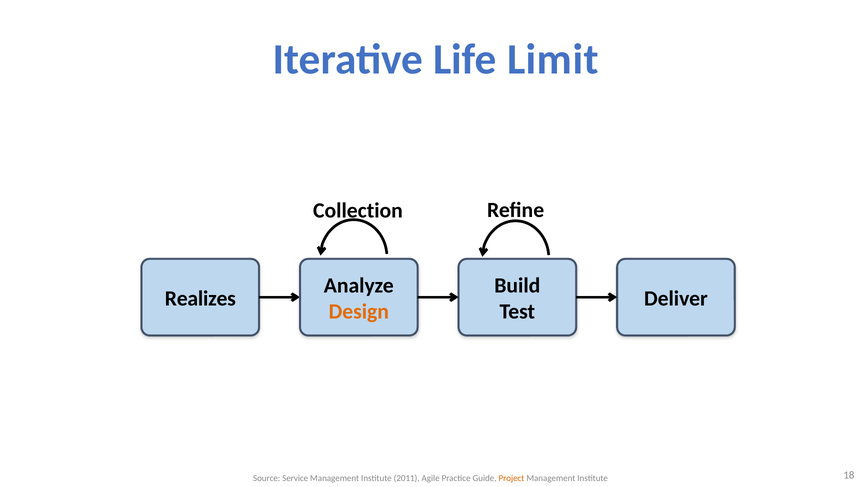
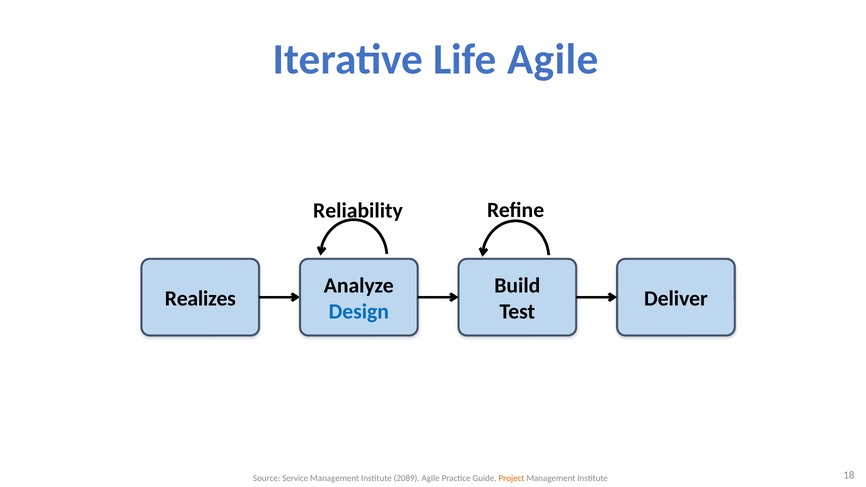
Life Limit: Limit -> Agile
Collection: Collection -> Reliability
Design colour: orange -> blue
2011: 2011 -> 2089
